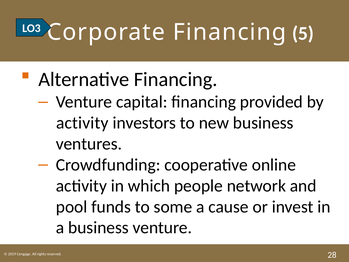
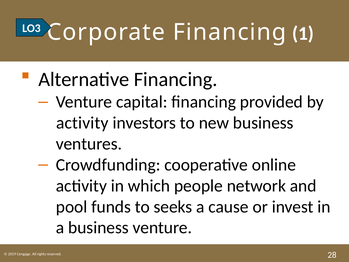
5: 5 -> 1
some: some -> seeks
